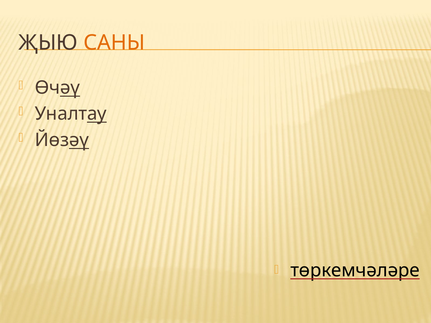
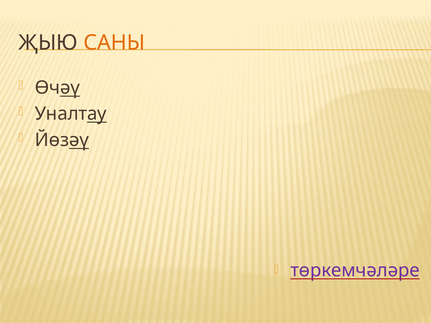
төркемчәләре colour: black -> purple
